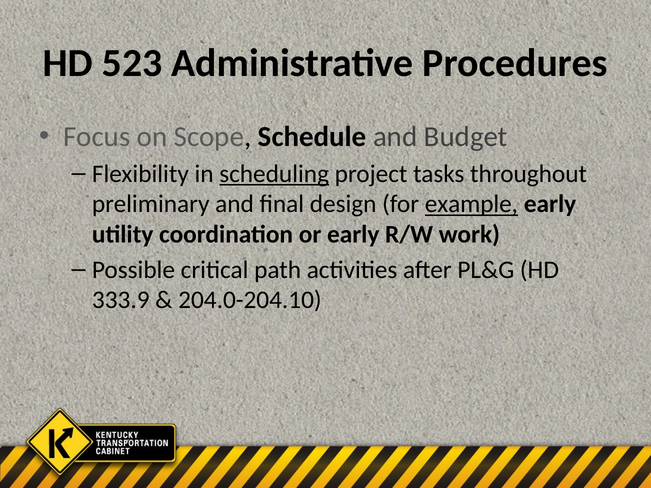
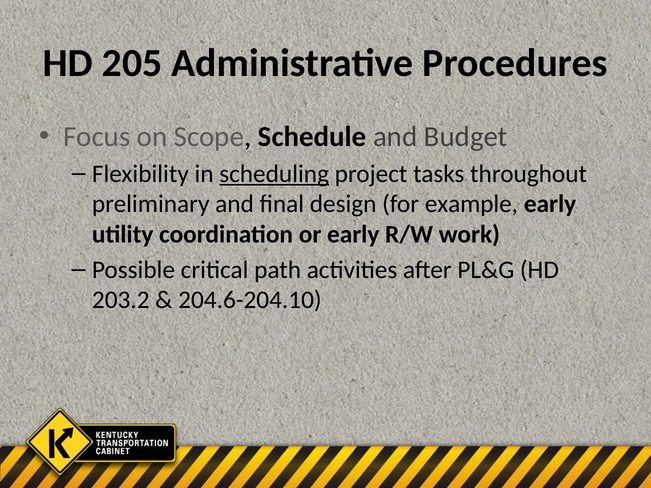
523: 523 -> 205
example underline: present -> none
333.9: 333.9 -> 203.2
204.0-204.10: 204.0-204.10 -> 204.6-204.10
